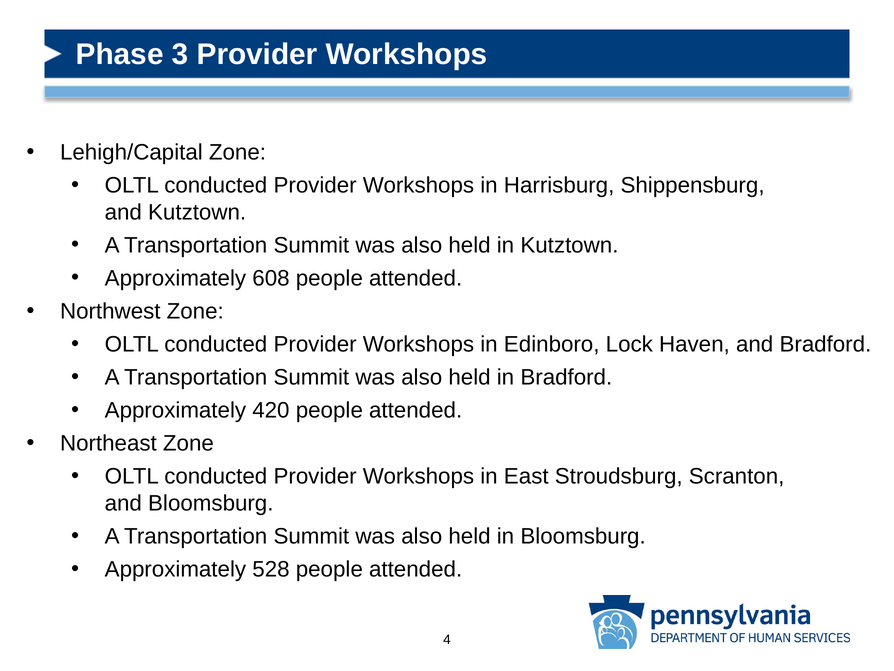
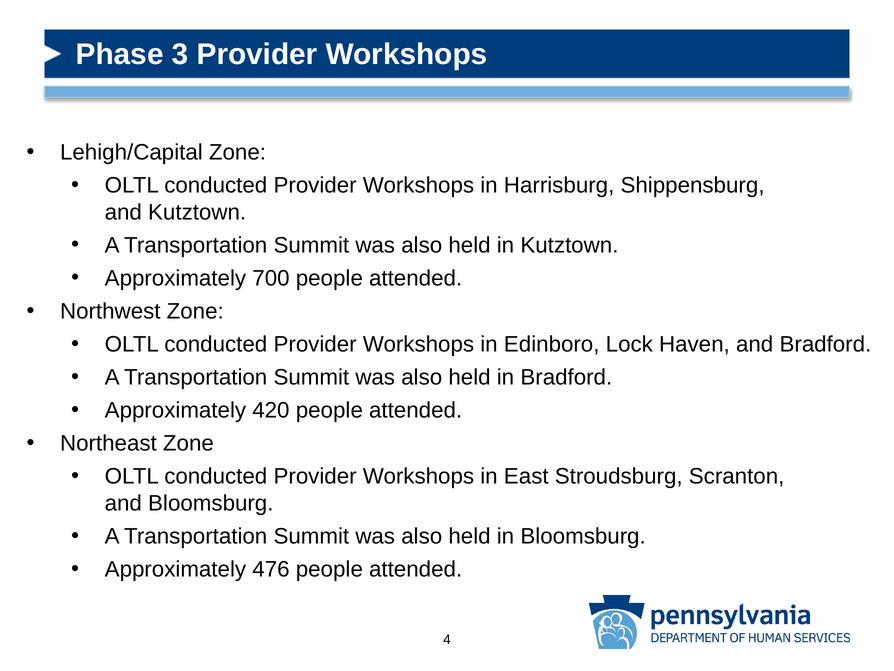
608: 608 -> 700
528: 528 -> 476
